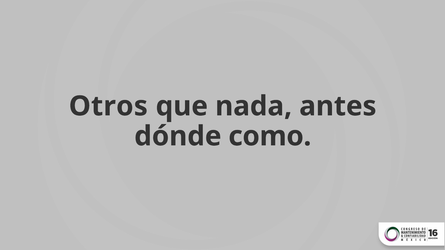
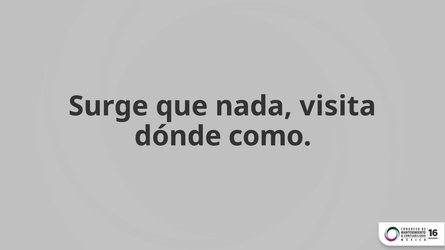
Otros: Otros -> Surge
antes: antes -> visita
